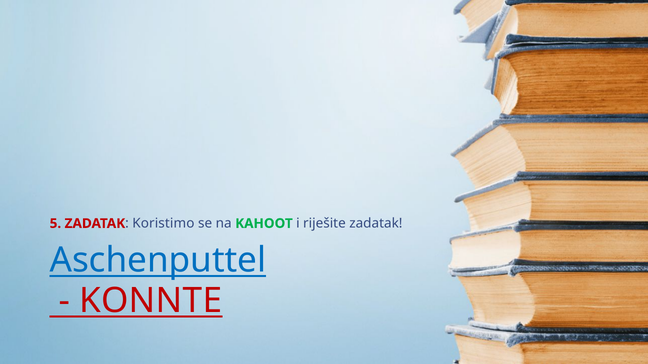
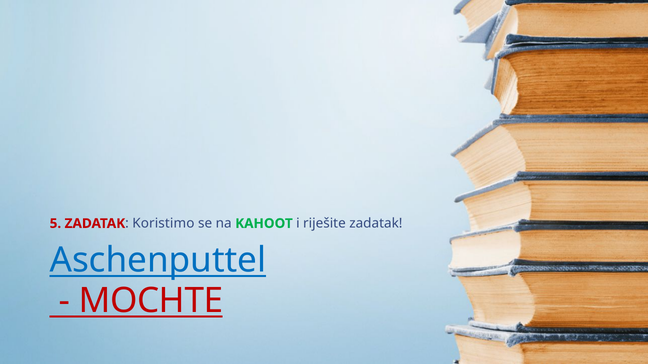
KONNTE: KONNTE -> MOCHTE
